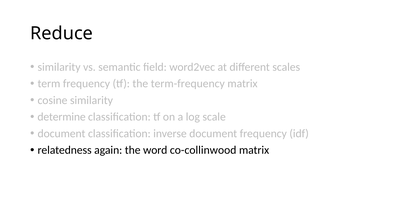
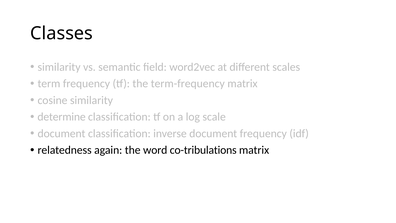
Reduce: Reduce -> Classes
co-collinwood: co-collinwood -> co-tribulations
